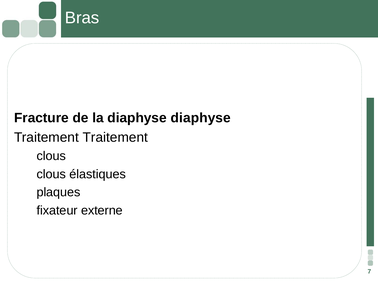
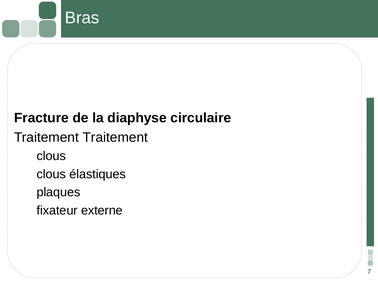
diaphyse diaphyse: diaphyse -> circulaire
